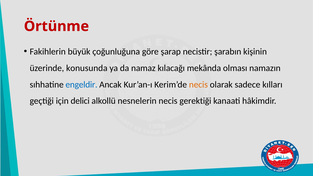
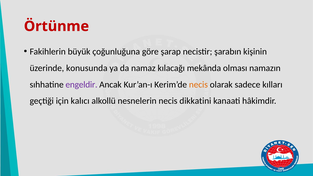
engeldir colour: blue -> purple
delici: delici -> kalıcı
gerektiği: gerektiği -> dikkatini
